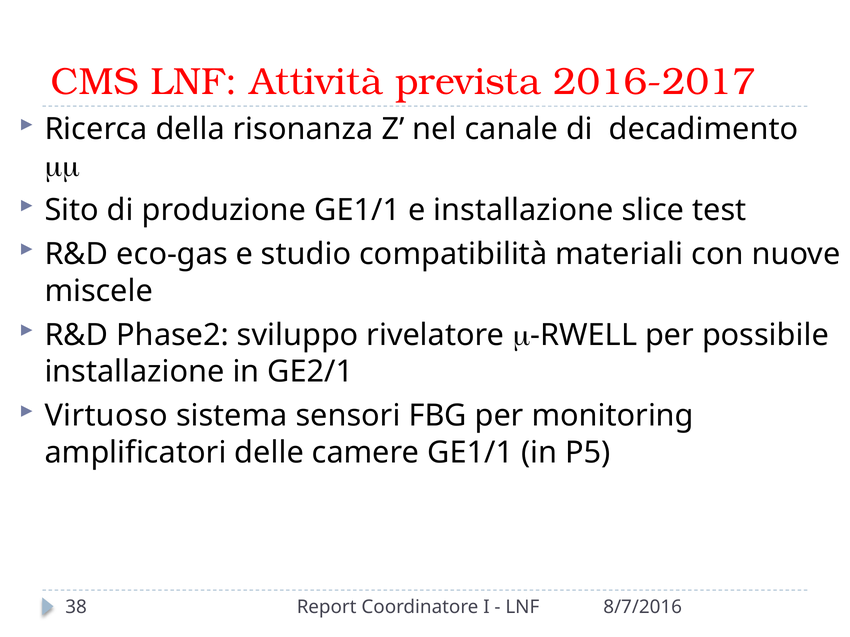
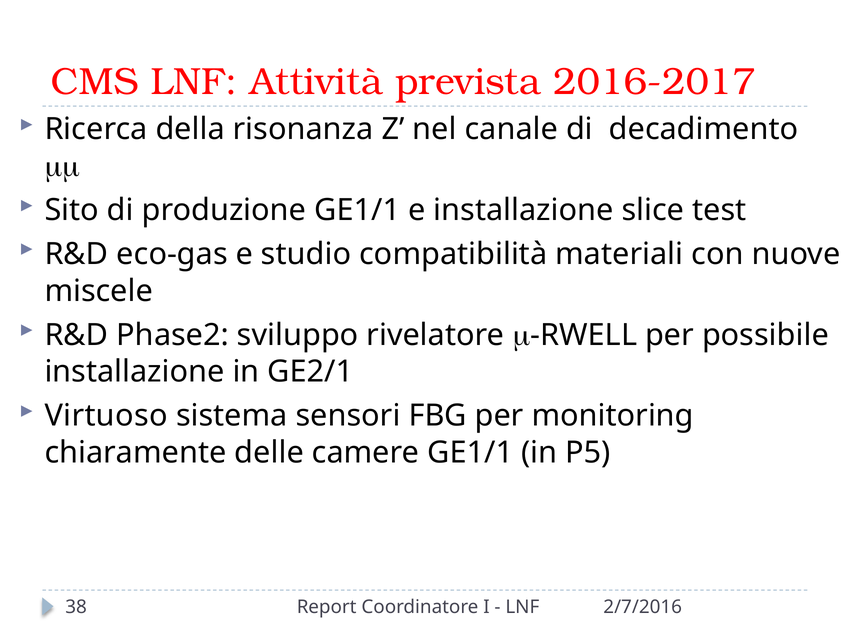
amplificatori: amplificatori -> chiaramente
8/7/2016: 8/7/2016 -> 2/7/2016
